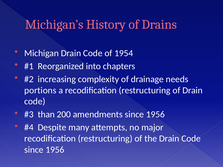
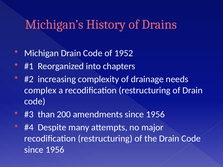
1954: 1954 -> 1952
portions: portions -> complex
